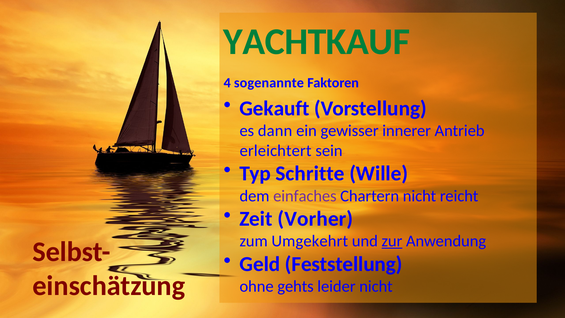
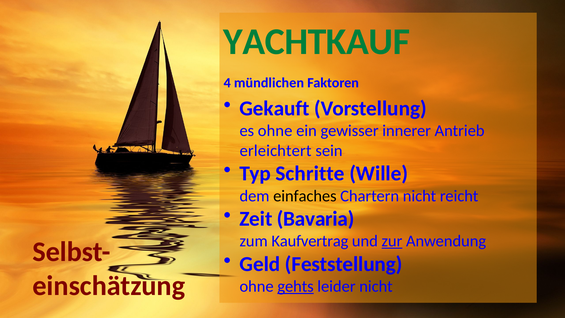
sogenannte: sogenannte -> mündlichen
es dann: dann -> ohne
einfaches colour: purple -> black
Vorher: Vorher -> Bavaria
Umgekehrt: Umgekehrt -> Kaufvertrag
gehts underline: none -> present
